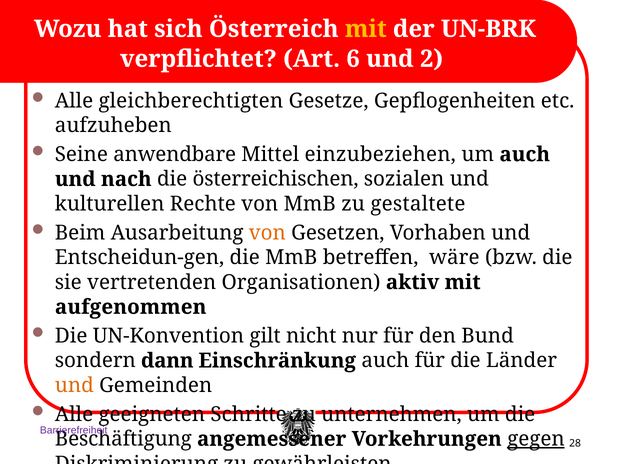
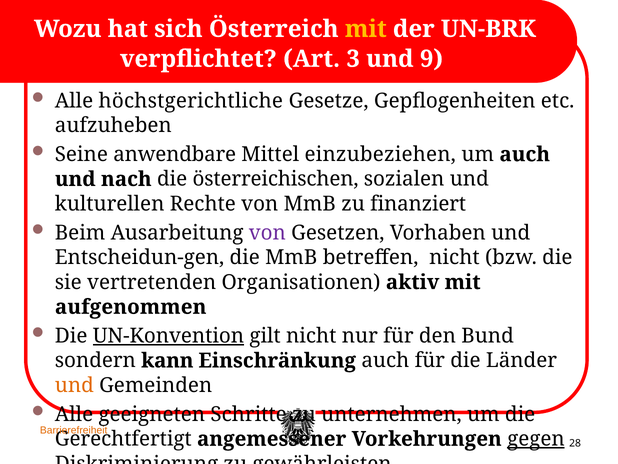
6: 6 -> 3
2: 2 -> 9
gleichberechtigten: gleichberechtigten -> höchstgerichtliche
gestaltete: gestaltete -> finanziert
von at (267, 233) colour: orange -> purple
betreffen wäre: wäre -> nicht
UN-Konvention underline: none -> present
dann: dann -> kann
Barrierefreiheit colour: purple -> orange
Beschäftigung: Beschäftigung -> Gerechtfertigt
